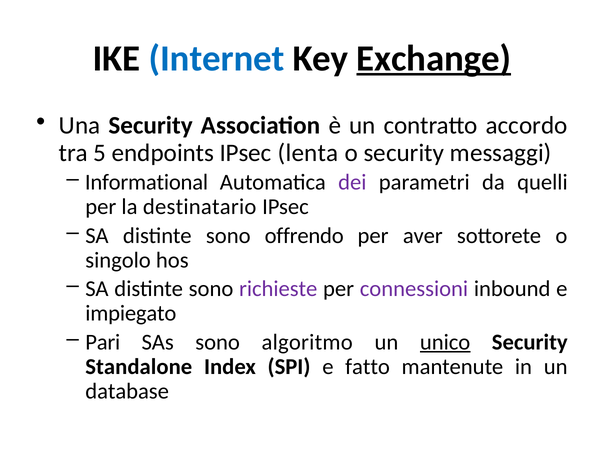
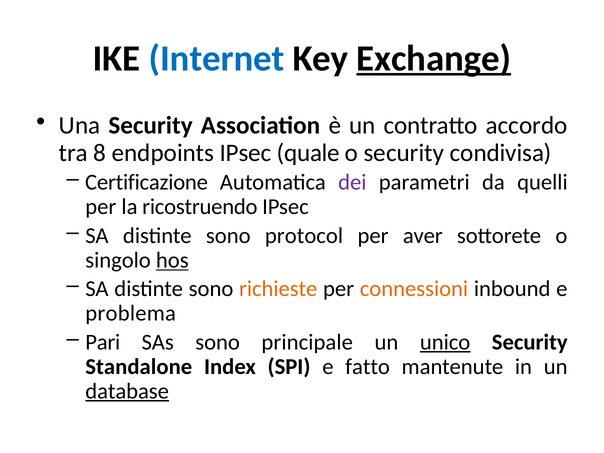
5: 5 -> 8
lenta: lenta -> quale
messaggi: messaggi -> condivisa
Informational: Informational -> Certificazione
destinatario: destinatario -> ricostruendo
offrendo: offrendo -> protocol
hos underline: none -> present
richieste colour: purple -> orange
connessioni colour: purple -> orange
impiegato: impiegato -> problema
algoritmo: algoritmo -> principale
database underline: none -> present
